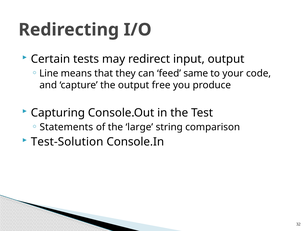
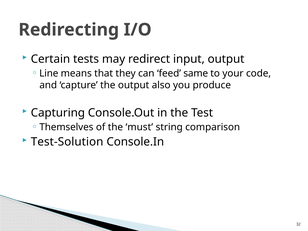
free: free -> also
Statements: Statements -> Themselves
large: large -> must
